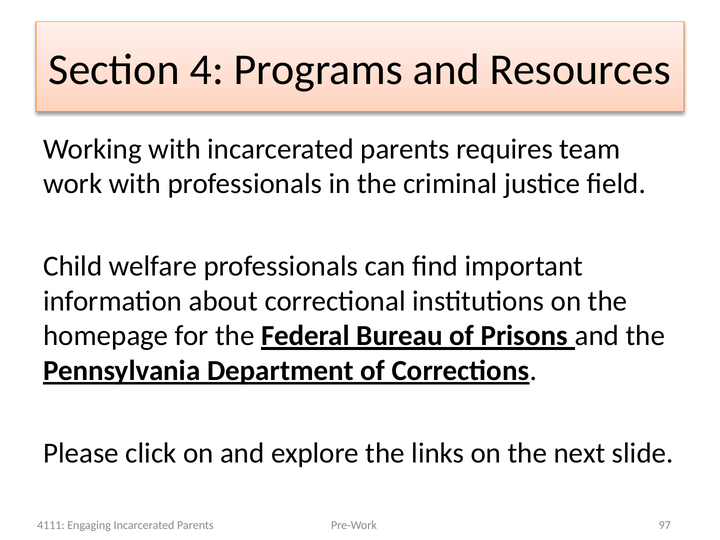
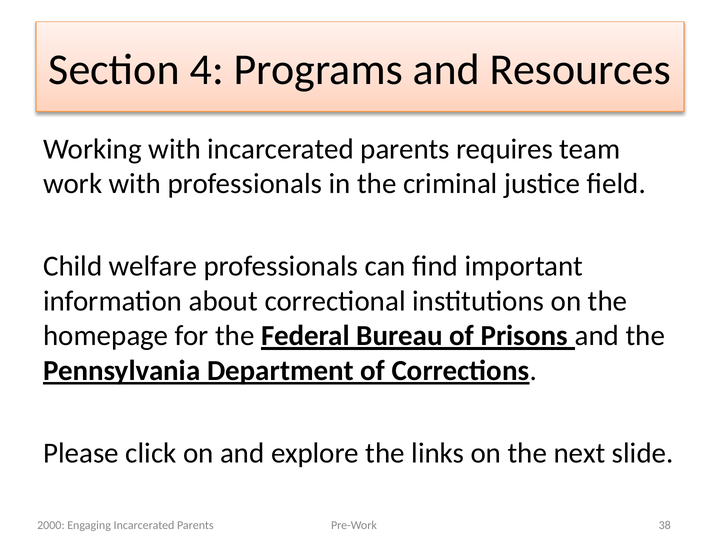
4111: 4111 -> 2000
97: 97 -> 38
